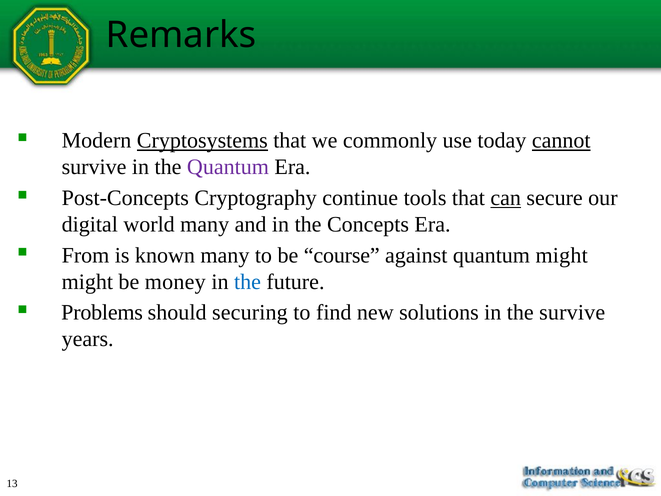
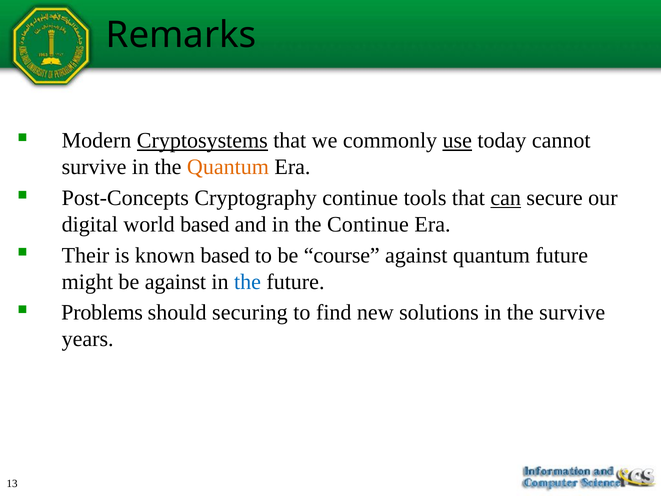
use underline: none -> present
cannot underline: present -> none
Quantum at (228, 167) colour: purple -> orange
world many: many -> based
the Concepts: Concepts -> Continue
From: From -> Their
known many: many -> based
quantum might: might -> future
be money: money -> against
